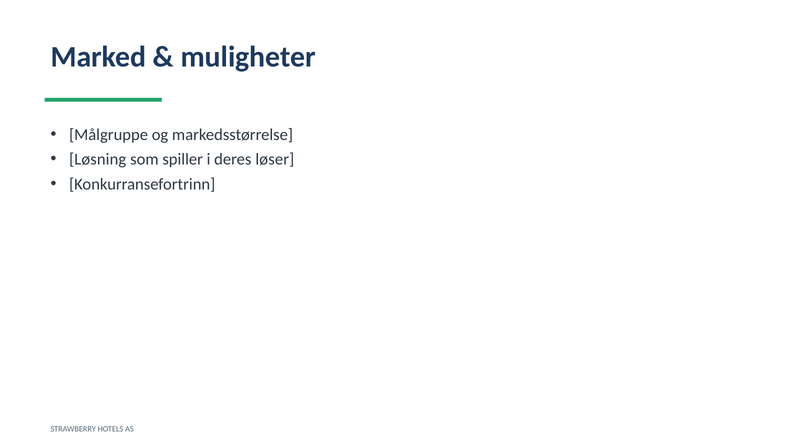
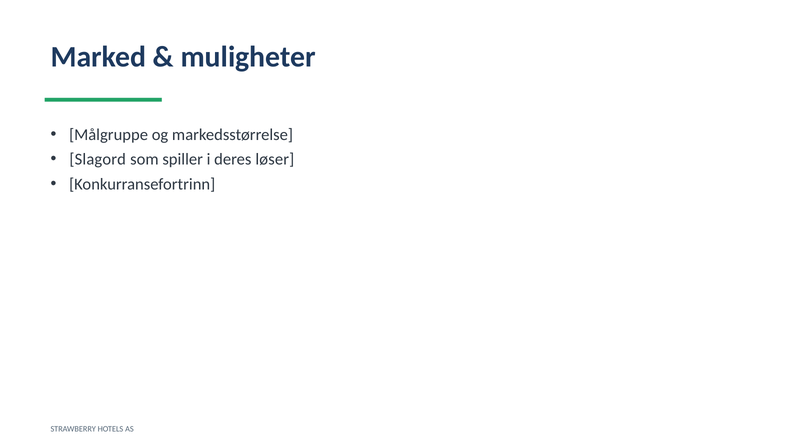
Løsning: Løsning -> Slagord
